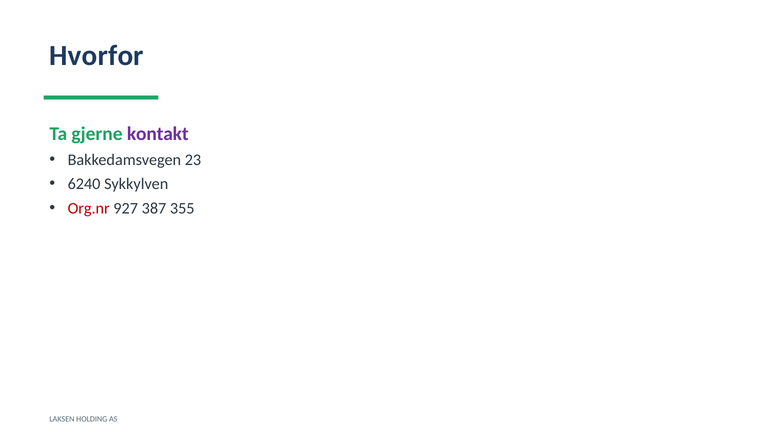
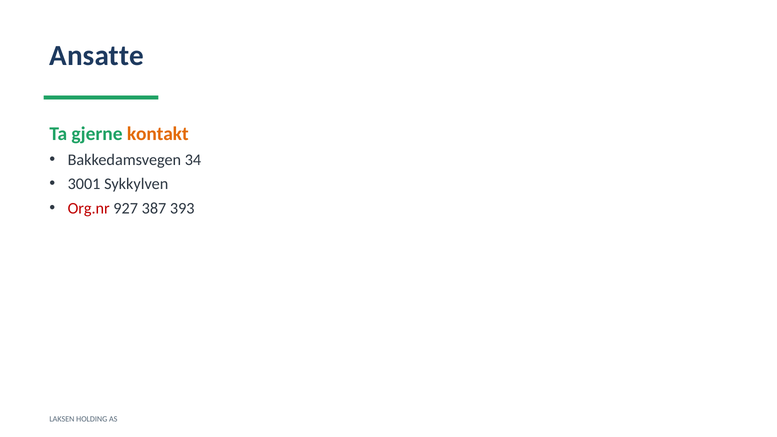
Hvorfor: Hvorfor -> Ansatte
kontakt colour: purple -> orange
23: 23 -> 34
6240: 6240 -> 3001
355: 355 -> 393
